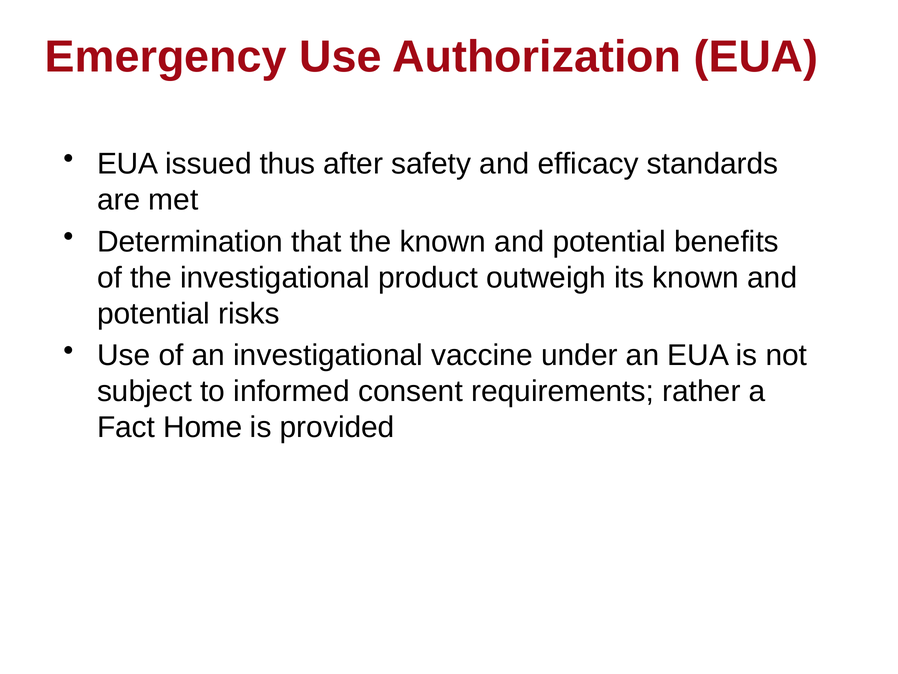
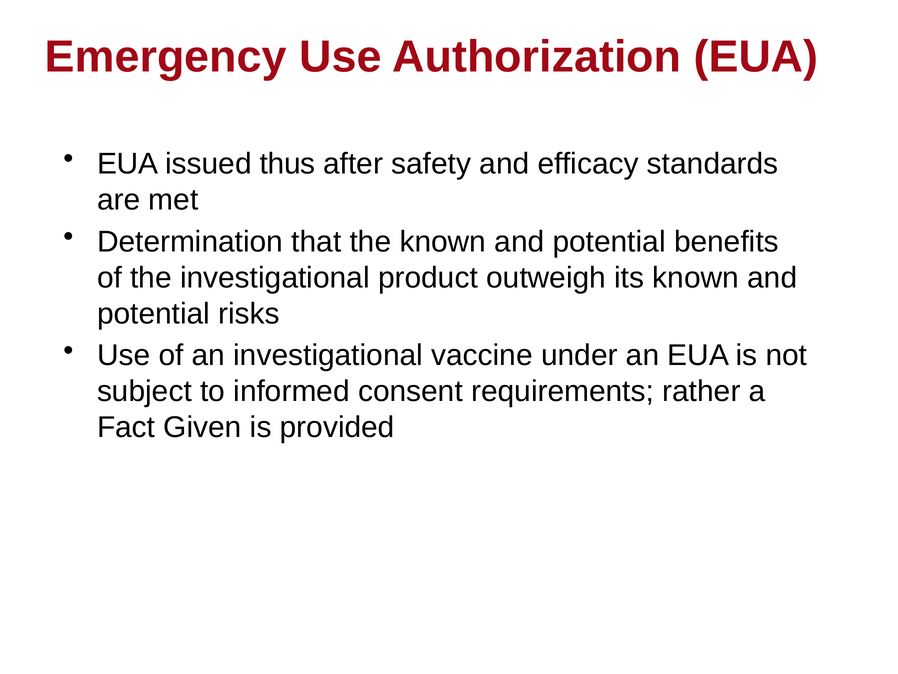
Home: Home -> Given
